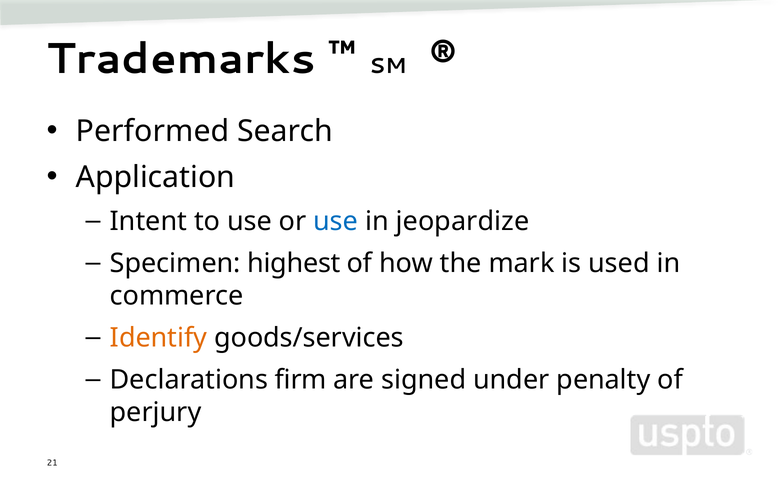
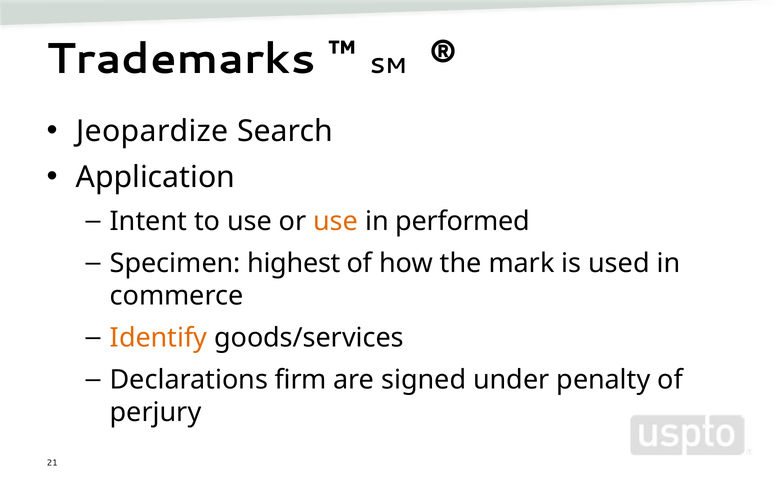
Performed: Performed -> Jeopardize
use at (336, 221) colour: blue -> orange
jeopardize: jeopardize -> performed
